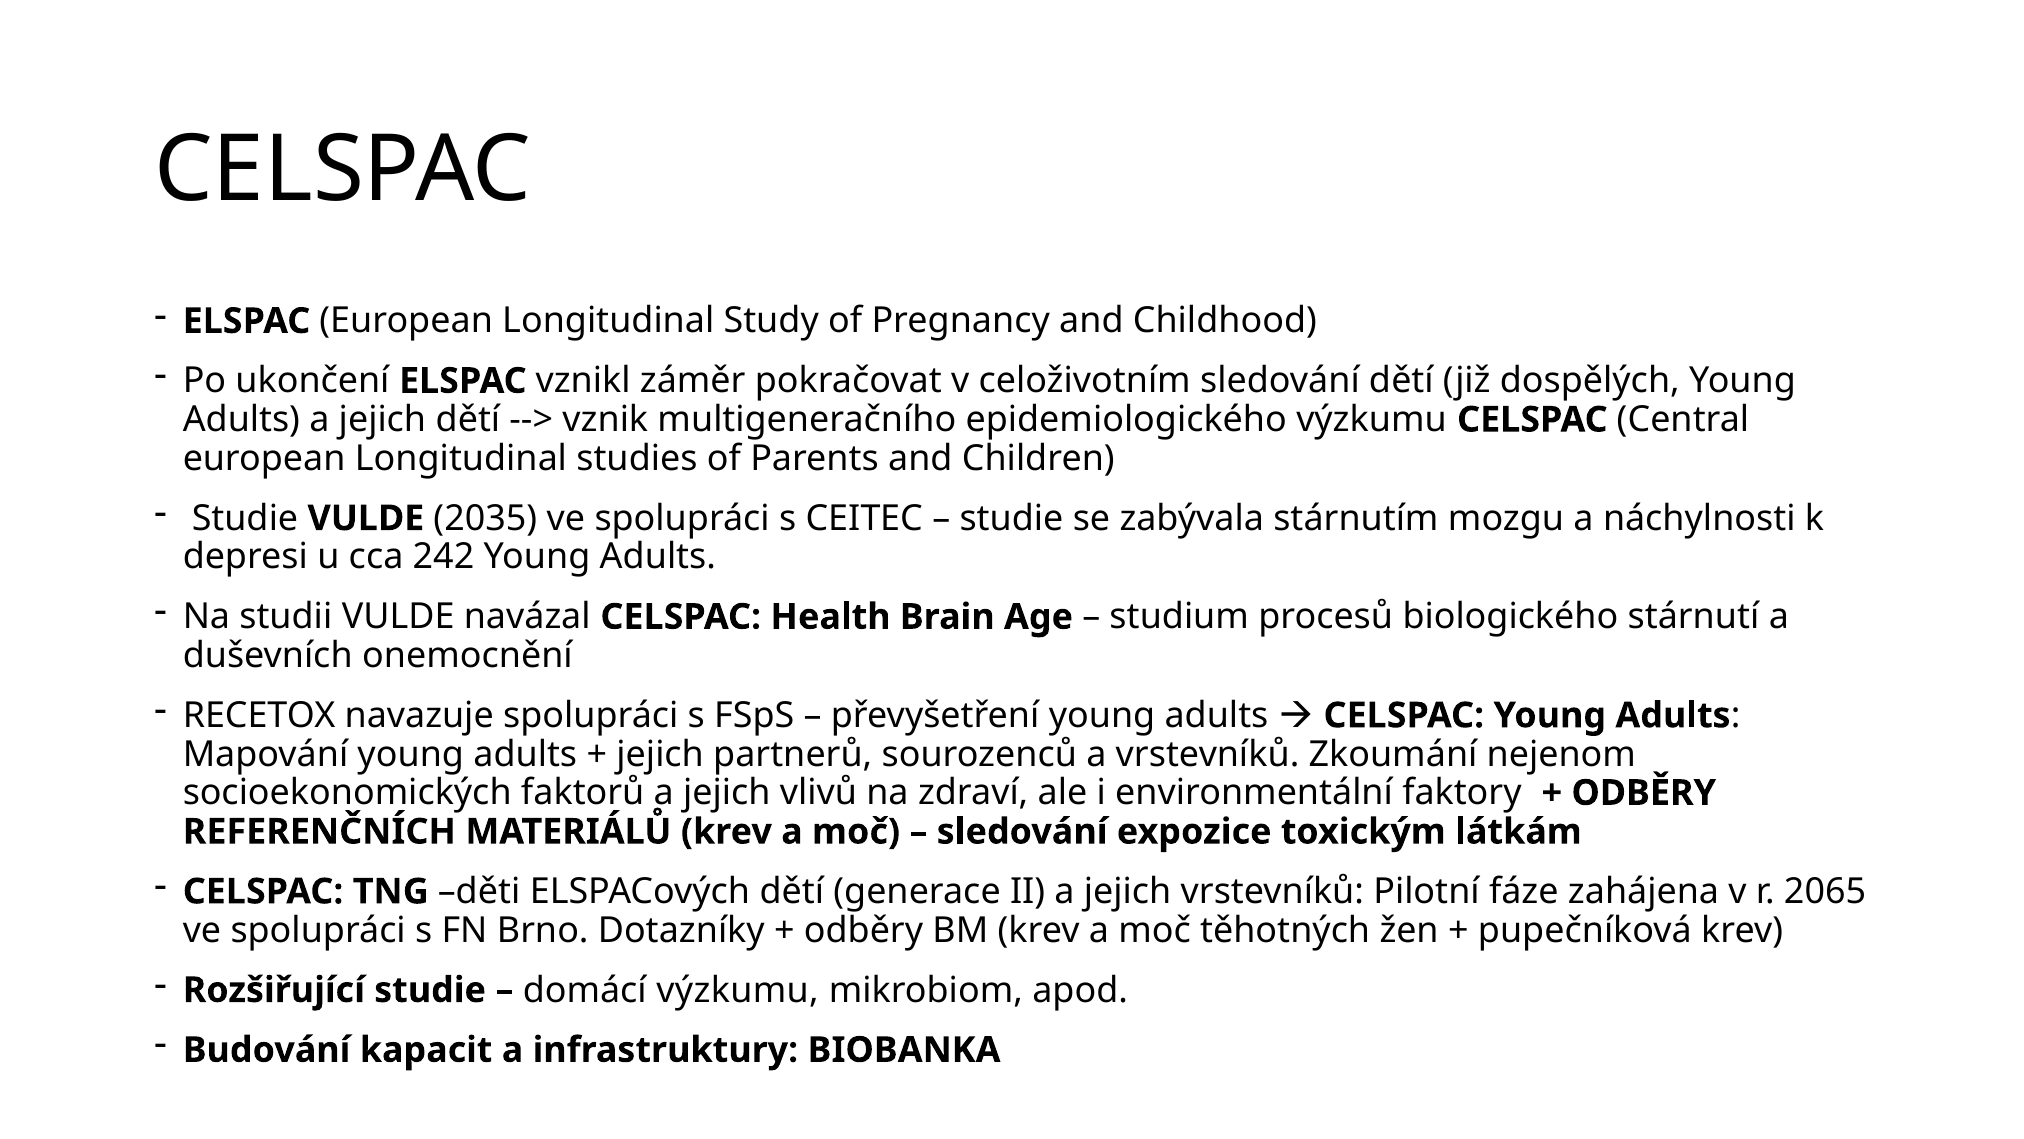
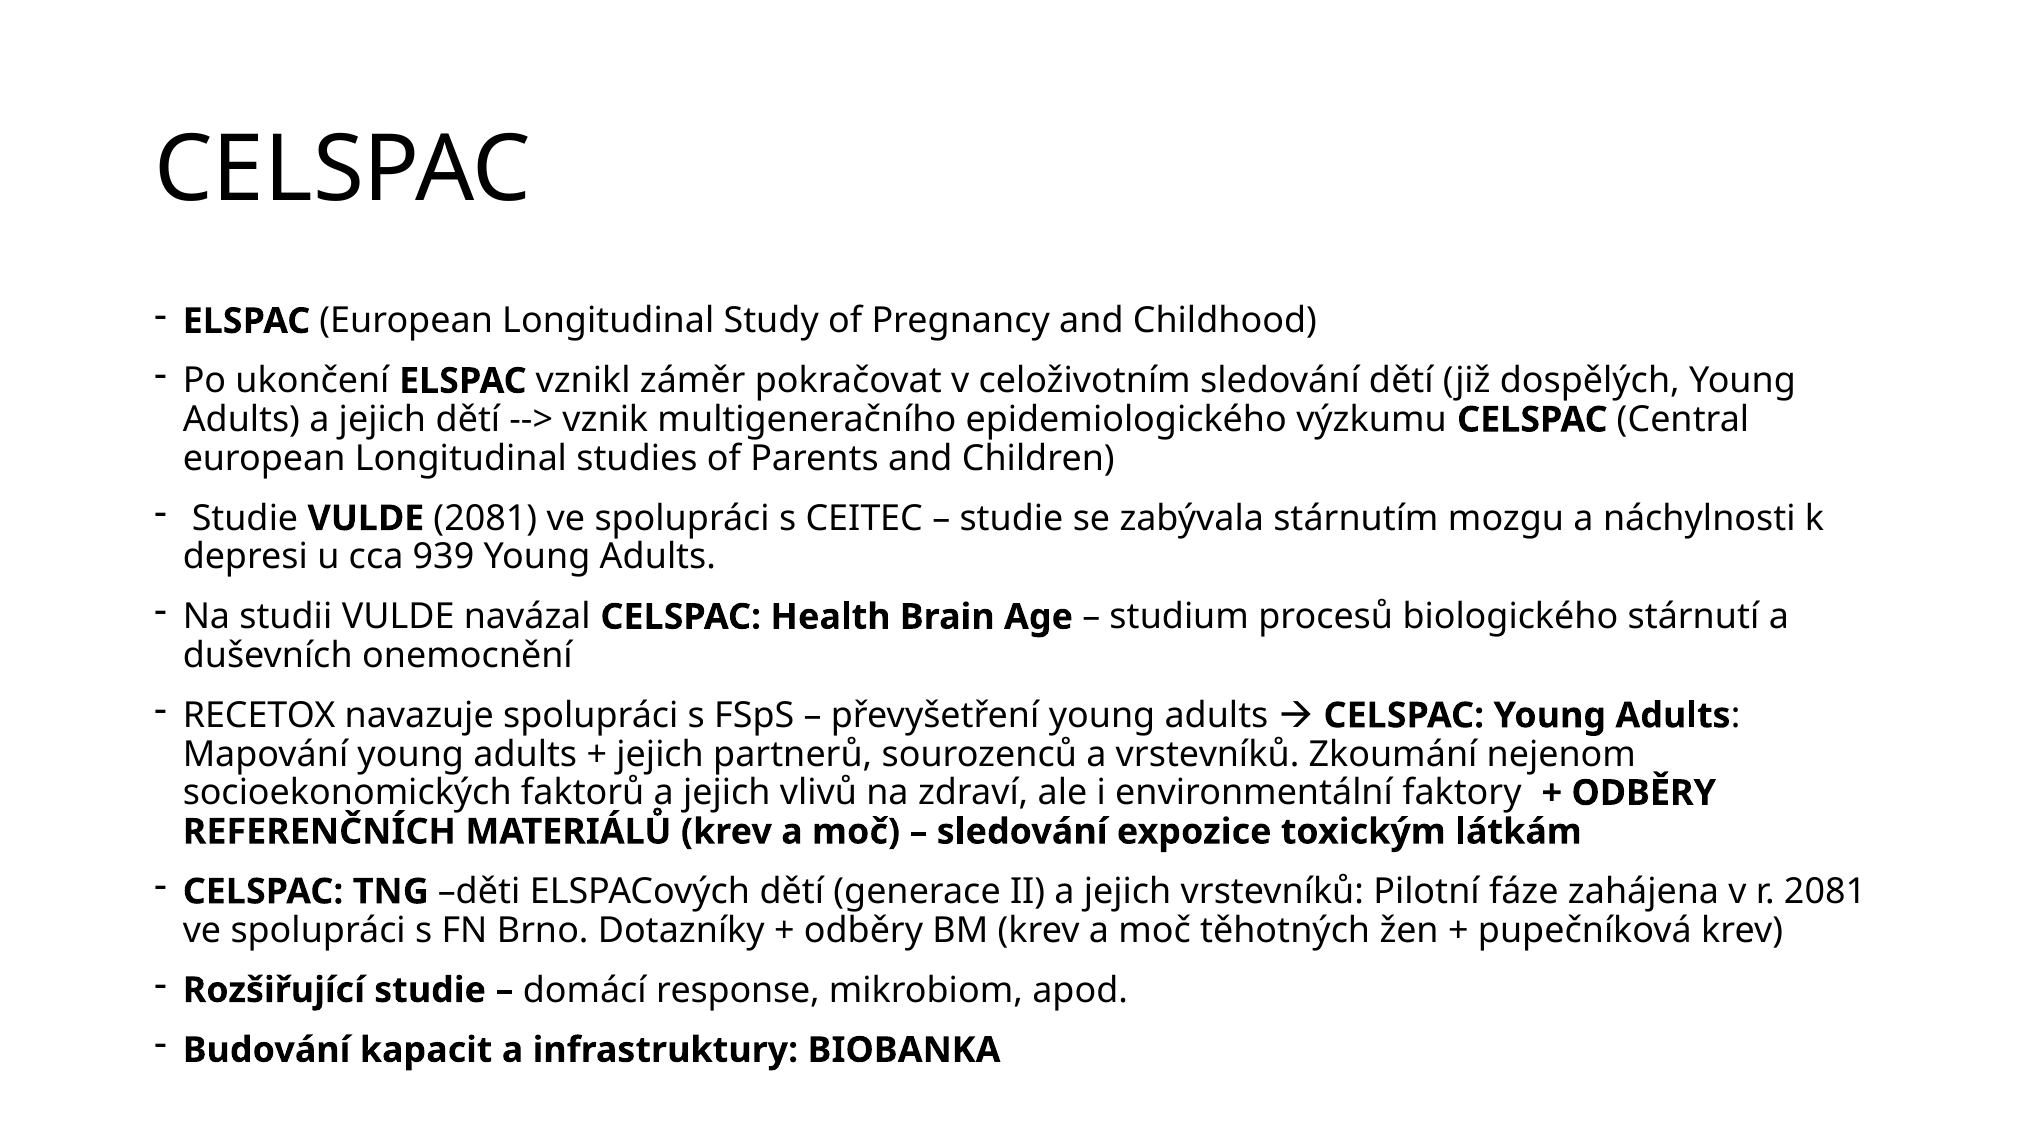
VULDE 2035: 2035 -> 2081
242: 242 -> 939
r 2065: 2065 -> 2081
domácí výzkumu: výzkumu -> response
